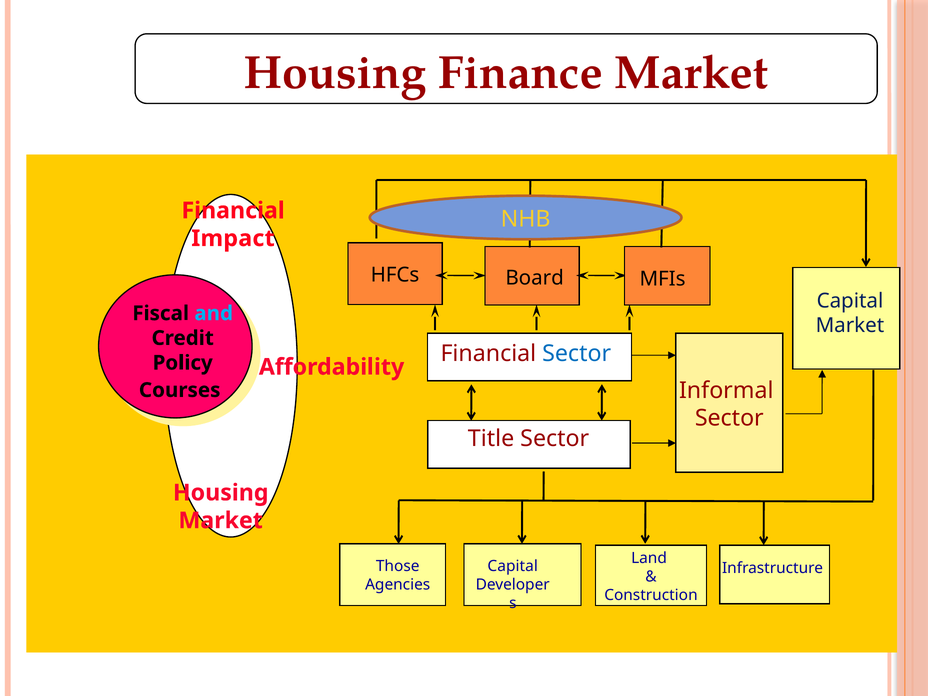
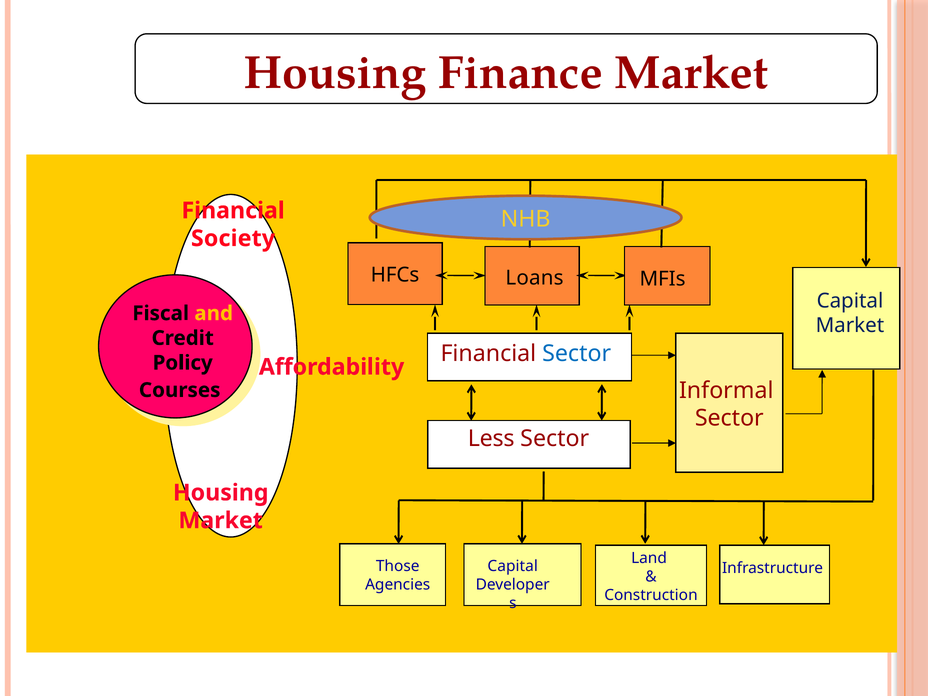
Impact: Impact -> Society
Board: Board -> Loans
and colour: light blue -> yellow
Title: Title -> Less
